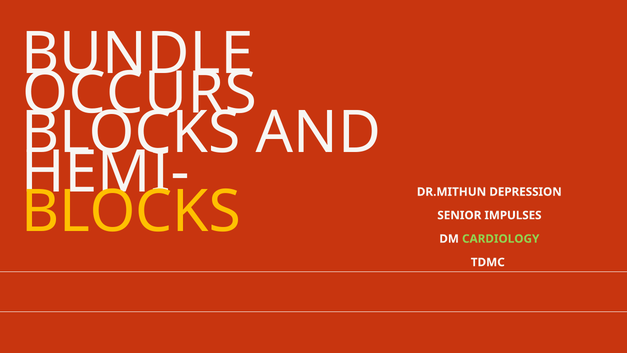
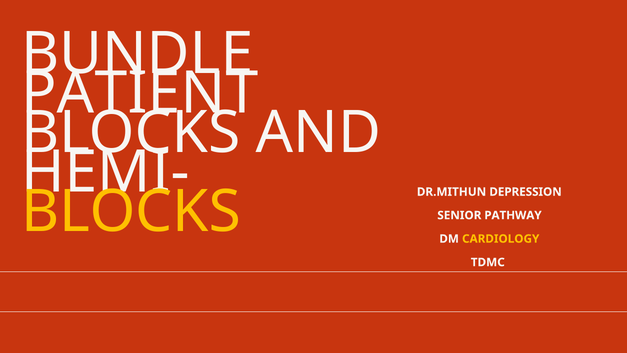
OCCURS: OCCURS -> PATIENT
IMPULSES: IMPULSES -> PATHWAY
CARDIOLOGY colour: light green -> yellow
